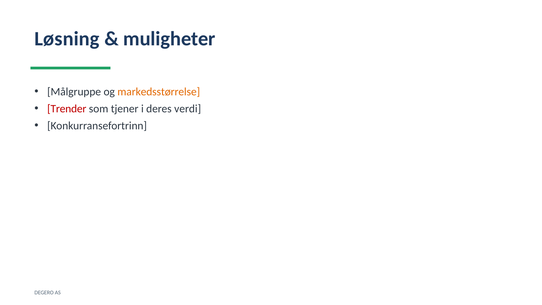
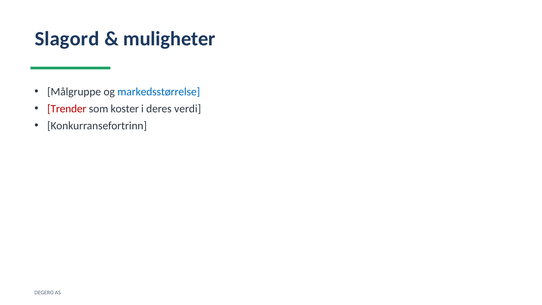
Løsning: Løsning -> Slagord
markedsstørrelse colour: orange -> blue
tjener: tjener -> koster
